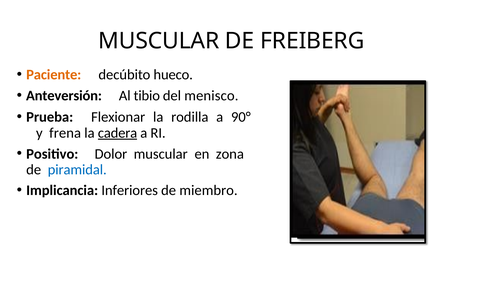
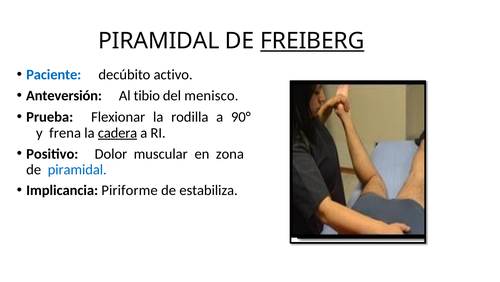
MUSCULAR at (159, 41): MUSCULAR -> PIRAMIDAL
FREIBERG underline: none -> present
Paciente colour: orange -> blue
hueco: hueco -> activo
Inferiores: Inferiores -> Piriforme
miembro: miembro -> estabiliza
